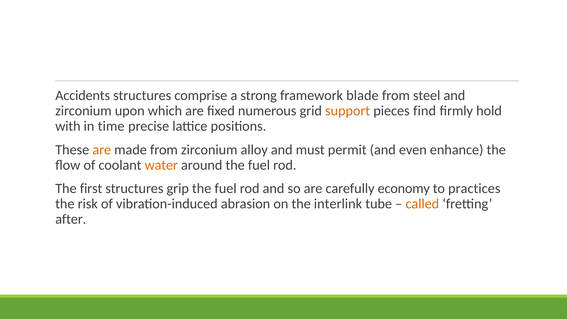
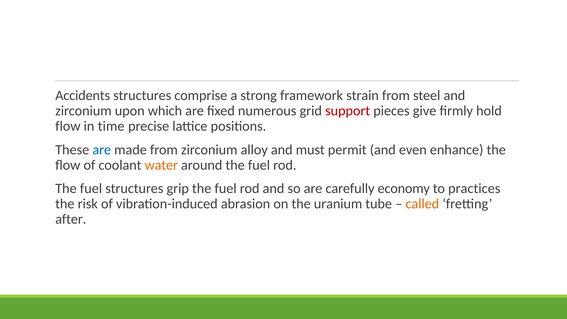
blade: blade -> strain
support colour: orange -> red
find: find -> give
with at (68, 126): with -> flow
are at (102, 150) colour: orange -> blue
first at (91, 189): first -> fuel
interlink: interlink -> uranium
